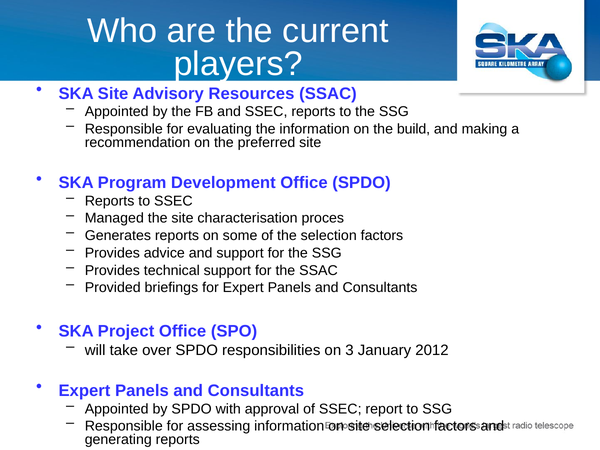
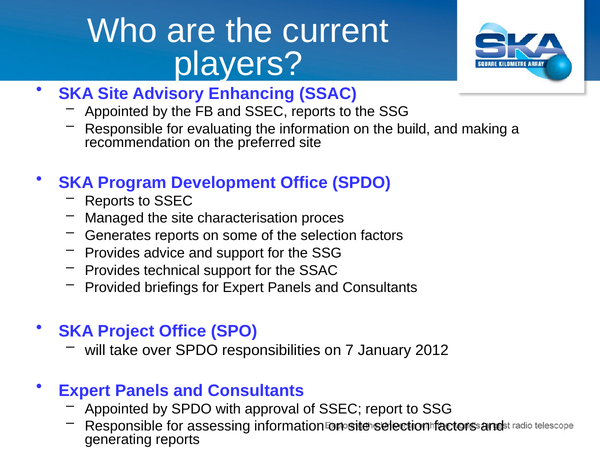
Resources: Resources -> Enhancing
3: 3 -> 7
